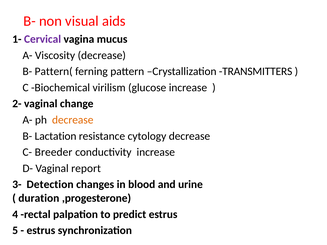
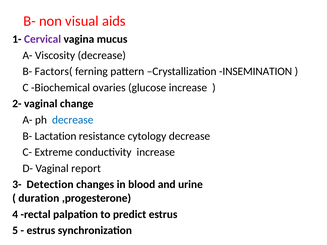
Pattern(: Pattern( -> Factors(
TRANSMITTERS: TRANSMITTERS -> INSEMINATION
virilism: virilism -> ovaries
decrease at (73, 120) colour: orange -> blue
Breeder: Breeder -> Extreme
